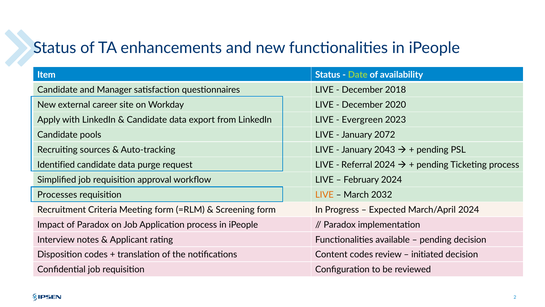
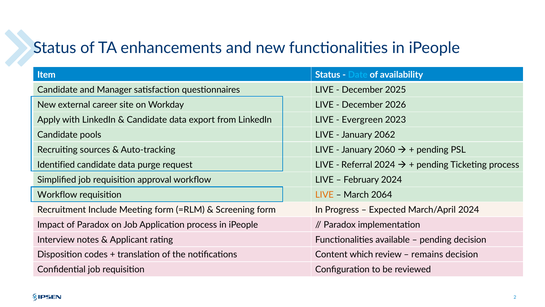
Date colour: light green -> light blue
2018: 2018 -> 2025
2020: 2020 -> 2026
2072: 2072 -> 2062
2043: 2043 -> 2060
Processes at (57, 194): Processes -> Workflow
2032: 2032 -> 2064
Criteria: Criteria -> Include
Content codes: codes -> which
initiated: initiated -> remains
